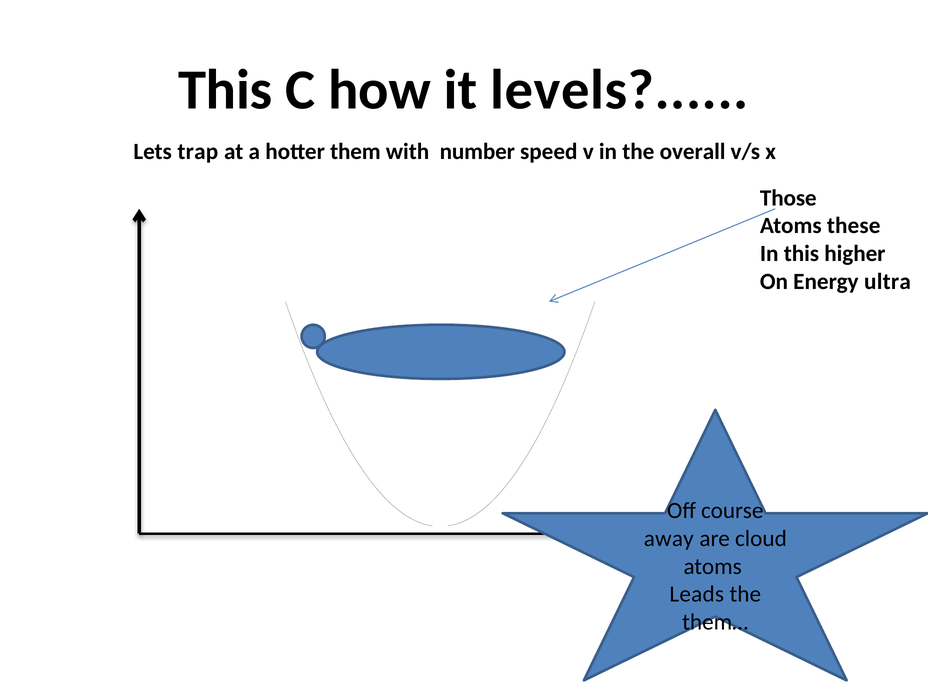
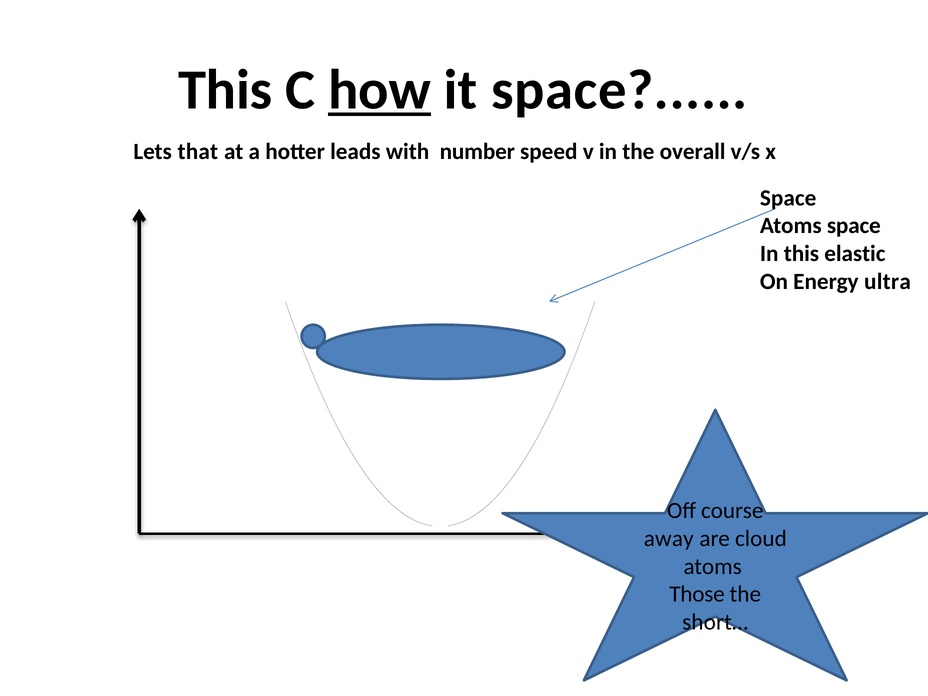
how underline: none -> present
it levels: levels -> space
trap: trap -> that
them: them -> leads
Those at (788, 198): Those -> Space
Atoms these: these -> space
higher: higher -> elastic
Leads: Leads -> Those
them…: them… -> short…
